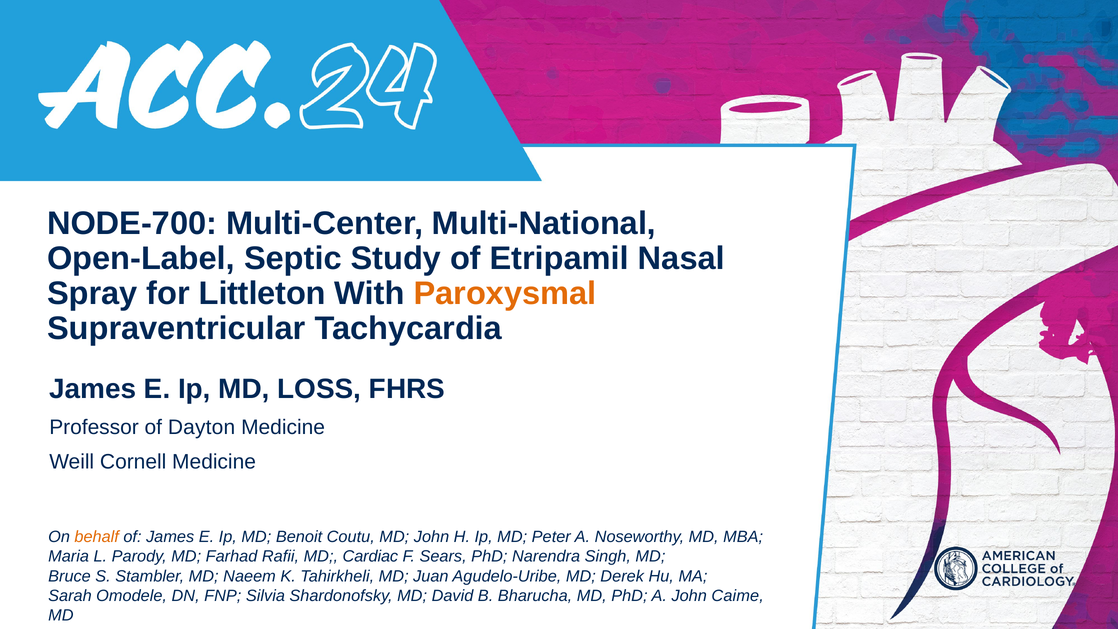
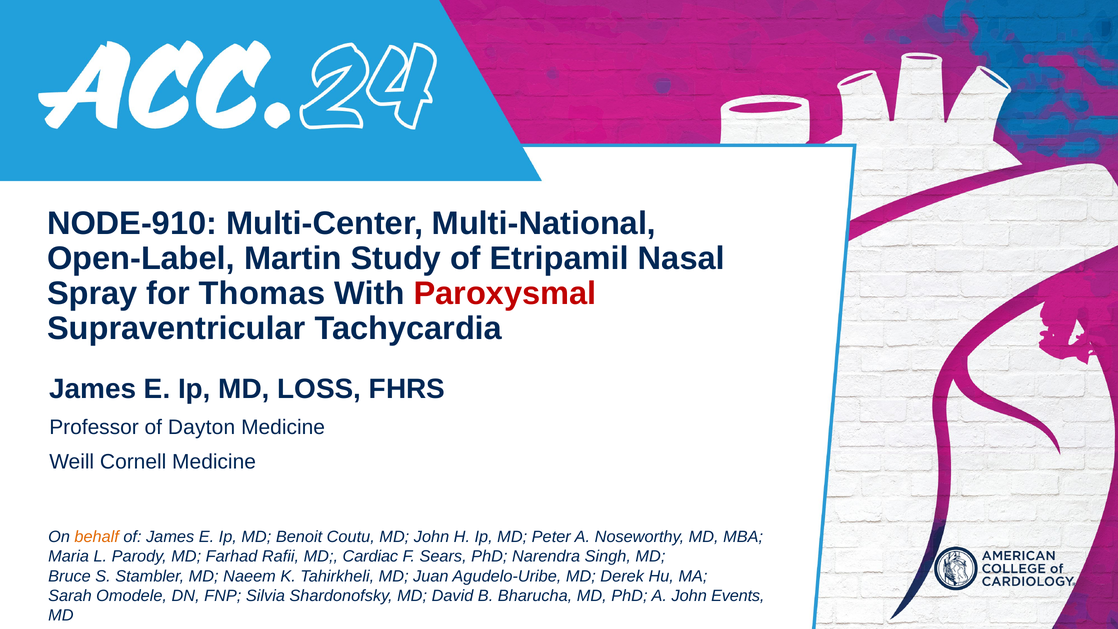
NODE-700: NODE-700 -> NODE-910
Septic: Septic -> Martin
Littleton: Littleton -> Thomas
Paroxysmal colour: orange -> red
Caime: Caime -> Events
